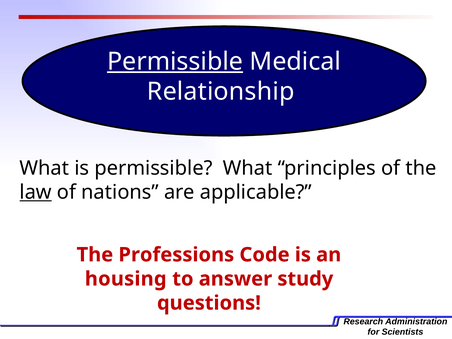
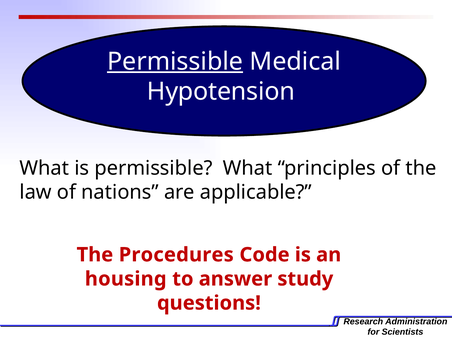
Relationship: Relationship -> Hypotension
law underline: present -> none
Professions: Professions -> Procedures
